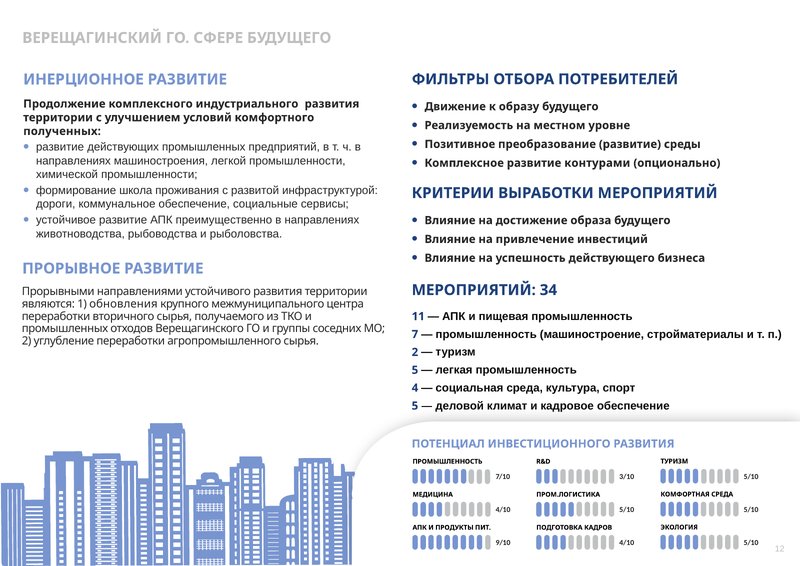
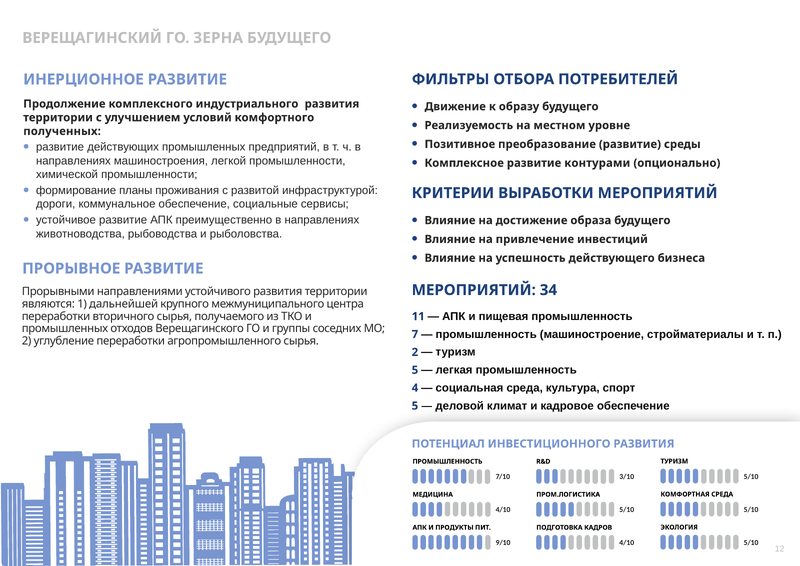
СФЕРЕ: СФЕРЕ -> ЗЕРНА
школа: школа -> планы
обновления: обновления -> дальнейшей
